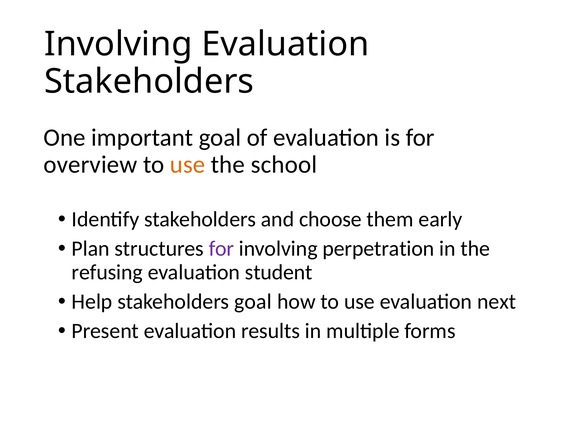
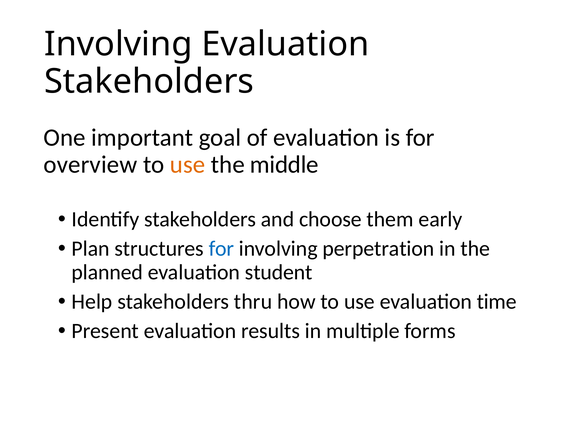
school: school -> middle
for at (221, 249) colour: purple -> blue
refusing: refusing -> planned
stakeholders goal: goal -> thru
next: next -> time
